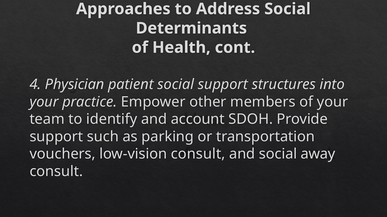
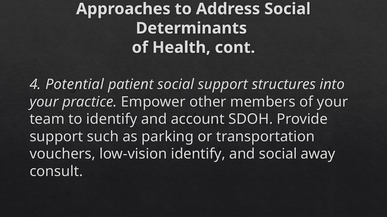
Physician: Physician -> Potential
low-vision consult: consult -> identify
